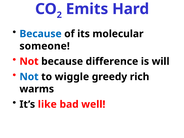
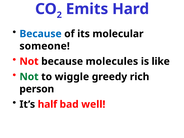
difference: difference -> molecules
will: will -> like
Not at (29, 77) colour: blue -> green
warms: warms -> person
like: like -> half
